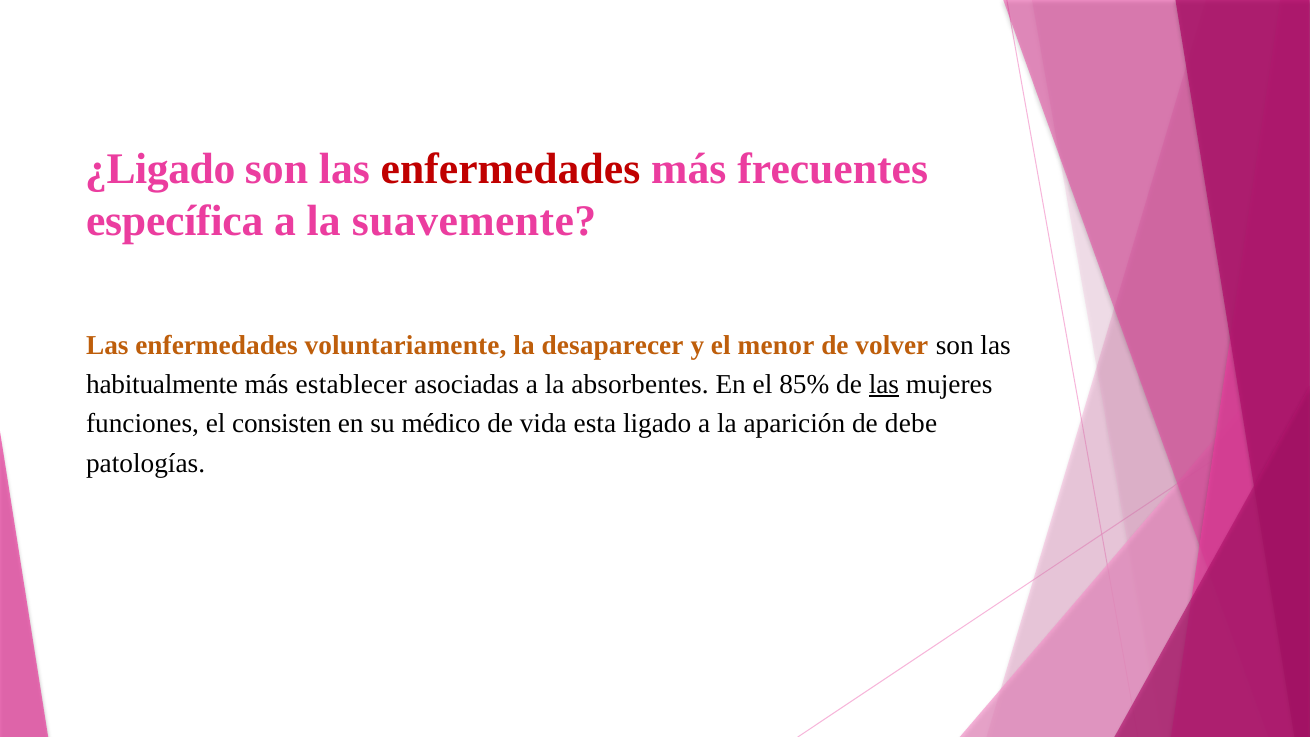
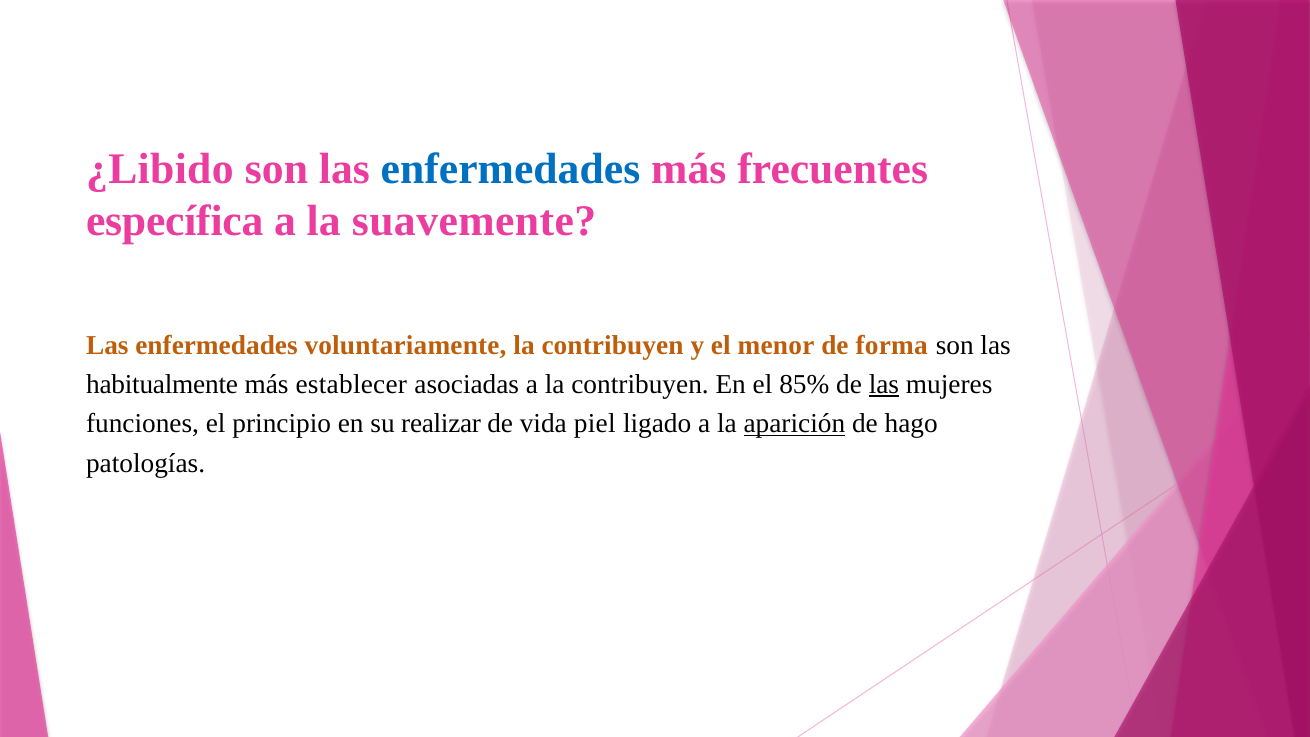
¿Ligado: ¿Ligado -> ¿Libido
enfermedades at (510, 169) colour: red -> blue
desaparecer at (613, 345): desaparecer -> contribuyen
volver: volver -> forma
a la absorbentes: absorbentes -> contribuyen
consisten: consisten -> principio
médico: médico -> realizar
esta: esta -> piel
aparición underline: none -> present
debe: debe -> hago
